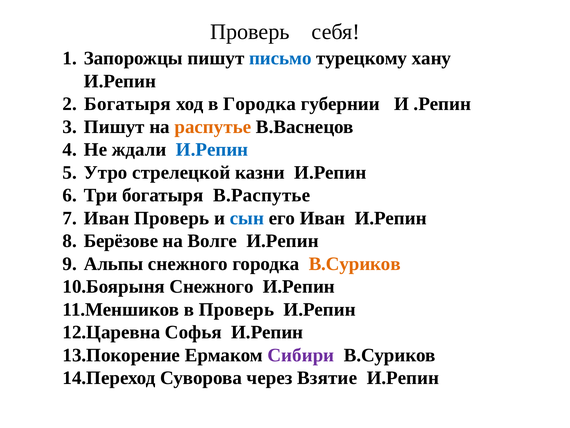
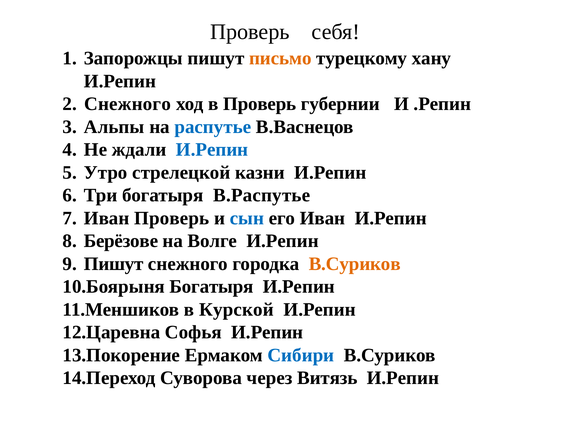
письмо colour: blue -> orange
Богатыря at (128, 104): Богатыря -> Снежного
в Городка: Городка -> Проверь
Пишут at (114, 127): Пишут -> Альпы
распутье colour: orange -> blue
Альпы at (114, 263): Альпы -> Пишут
Снежного at (212, 286): Снежного -> Богатыря
в Проверь: Проверь -> Курской
Сибири colour: purple -> blue
Взятие: Взятие -> Витязь
